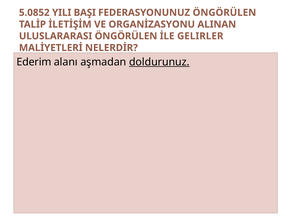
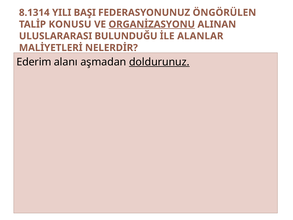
5.0852: 5.0852 -> 8.1314
İLETİŞİM: İLETİŞİM -> KONUSU
ORGANİZASYONU underline: none -> present
ULUSLARARASI ÖNGÖRÜLEN: ÖNGÖRÜLEN -> BULUNDUĞU
GELIRLER: GELIRLER -> ALANLAR
